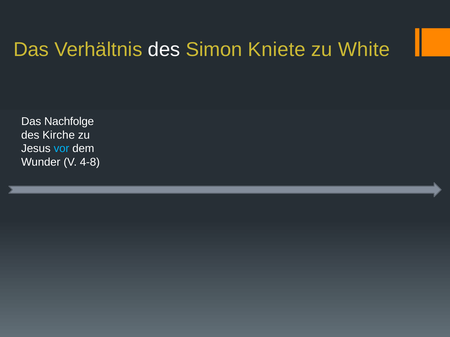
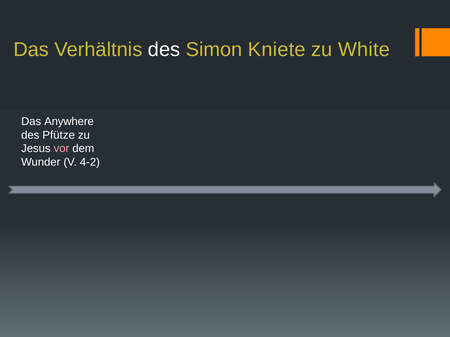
Nachfolge: Nachfolge -> Anywhere
Kirche: Kirche -> Pfütze
vor colour: light blue -> pink
4-8: 4-8 -> 4-2
